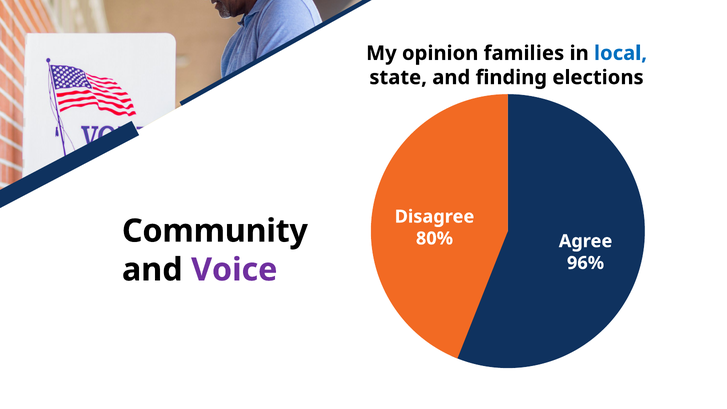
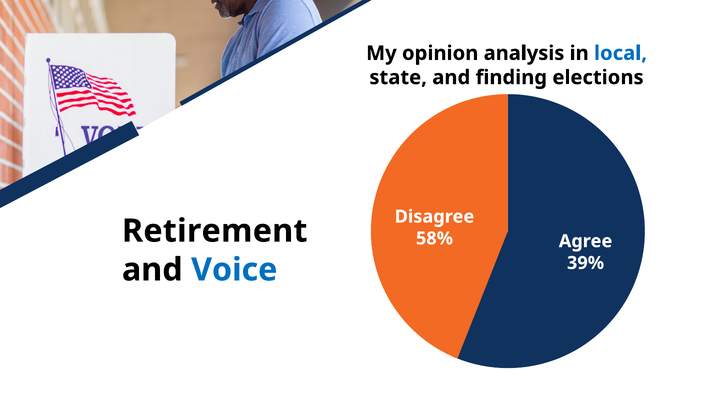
families: families -> analysis
Community: Community -> Retirement
80%: 80% -> 58%
96%: 96% -> 39%
Voice colour: purple -> blue
